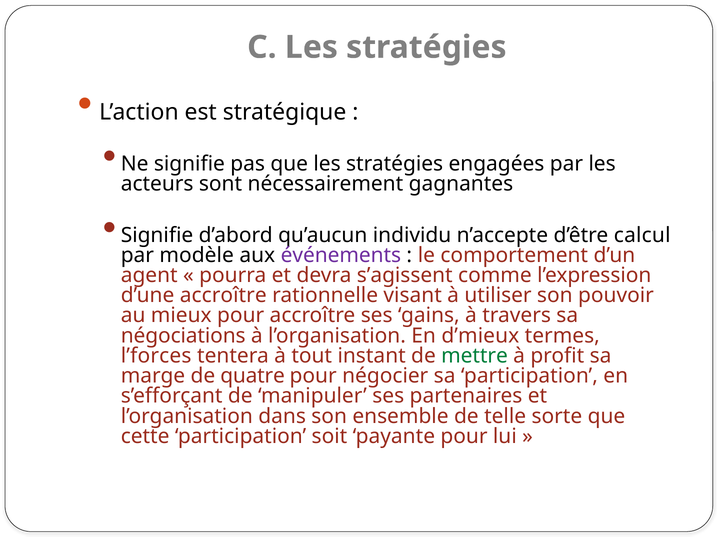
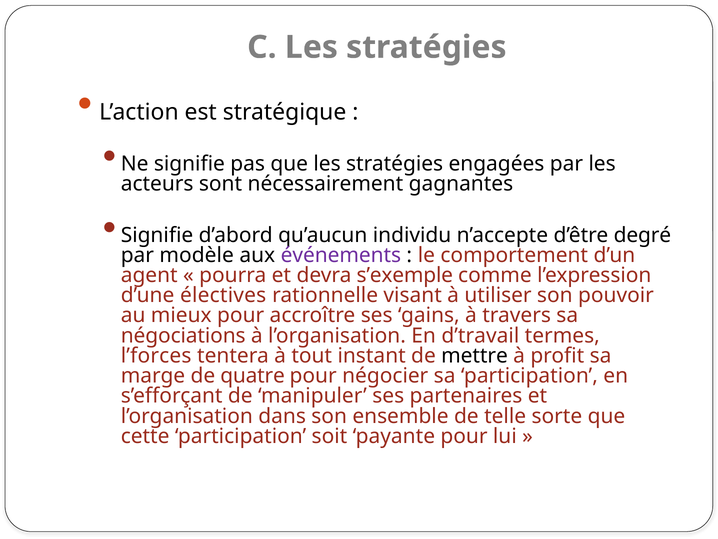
calcul: calcul -> degré
s’agissent: s’agissent -> s’exemple
d’une accroître: accroître -> électives
d’mieux: d’mieux -> d’travail
mettre colour: green -> black
